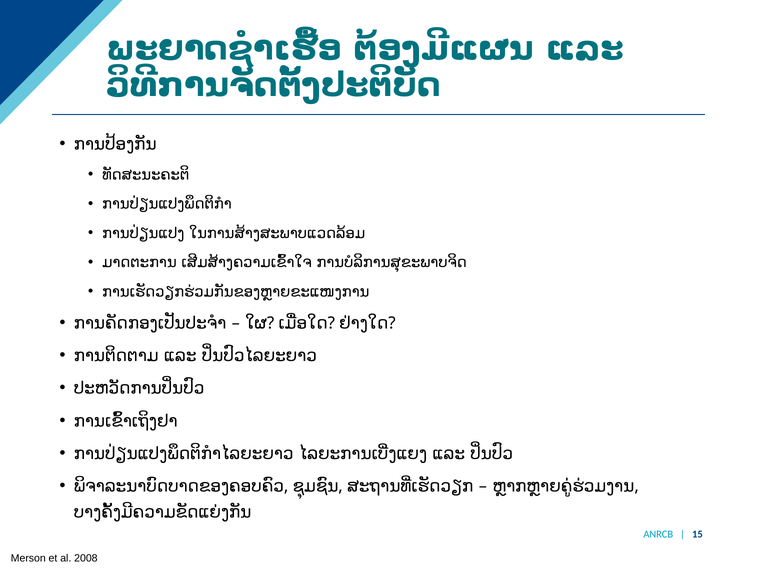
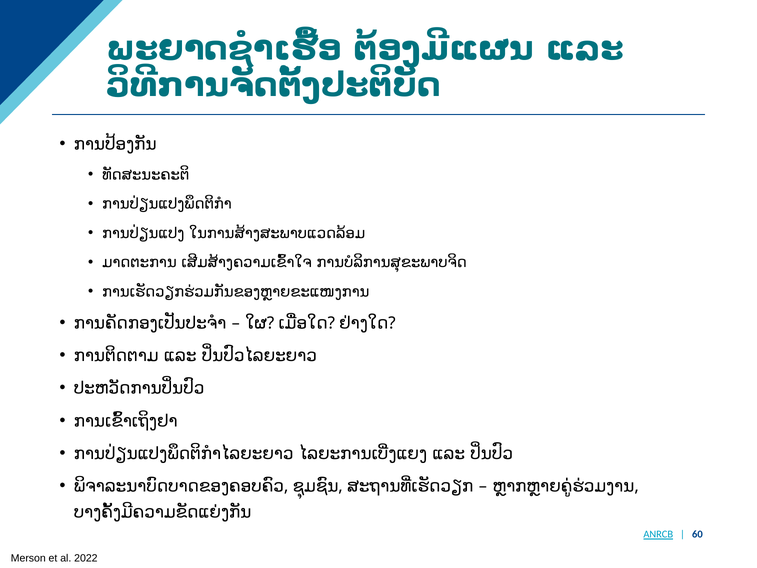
ANRCB underline: none -> present
15: 15 -> 60
2008: 2008 -> 2022
